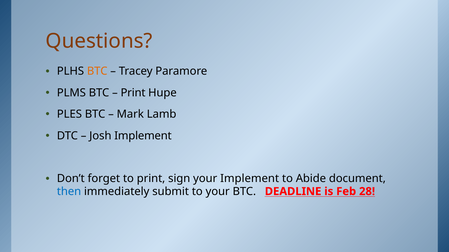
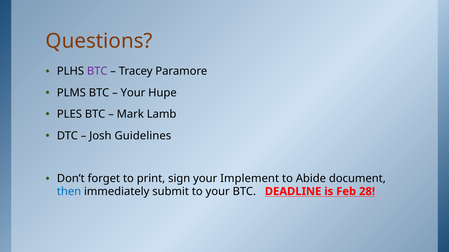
BTC at (97, 71) colour: orange -> purple
Print at (133, 93): Print -> Your
Josh Implement: Implement -> Guidelines
